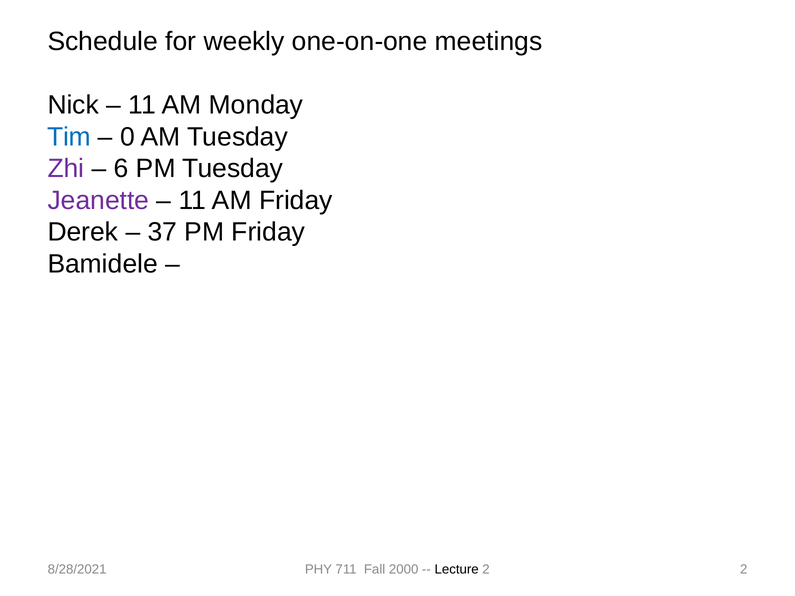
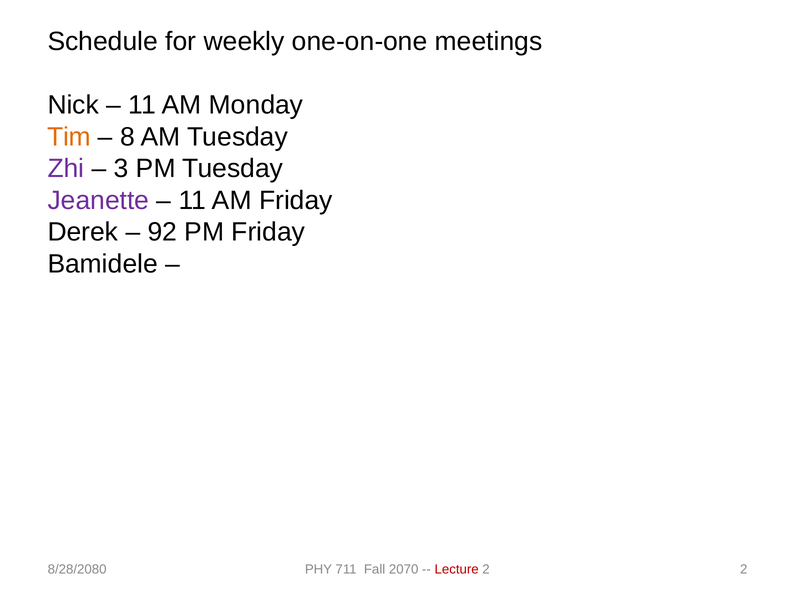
Tim colour: blue -> orange
0: 0 -> 8
6: 6 -> 3
37: 37 -> 92
8/28/2021: 8/28/2021 -> 8/28/2080
2000: 2000 -> 2070
Lecture colour: black -> red
